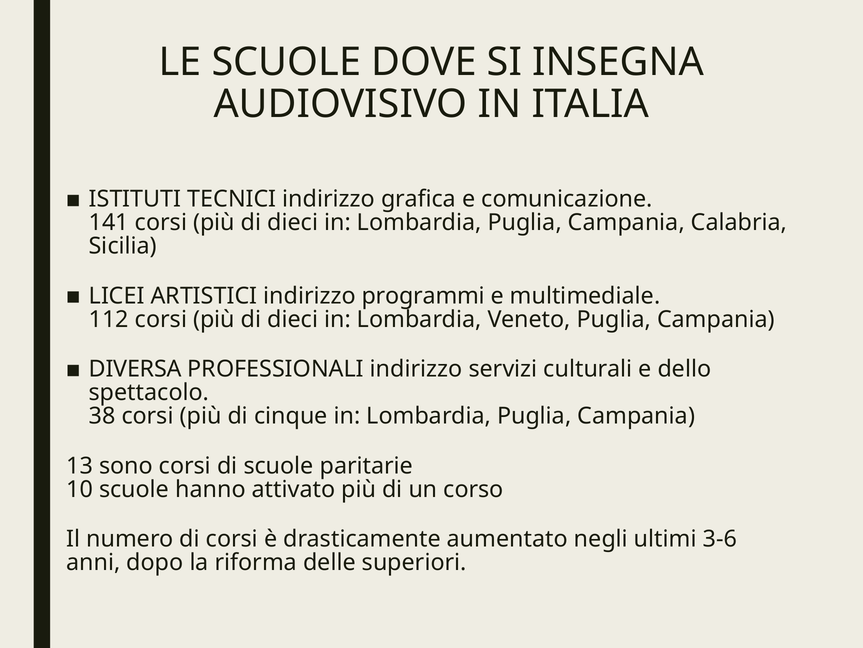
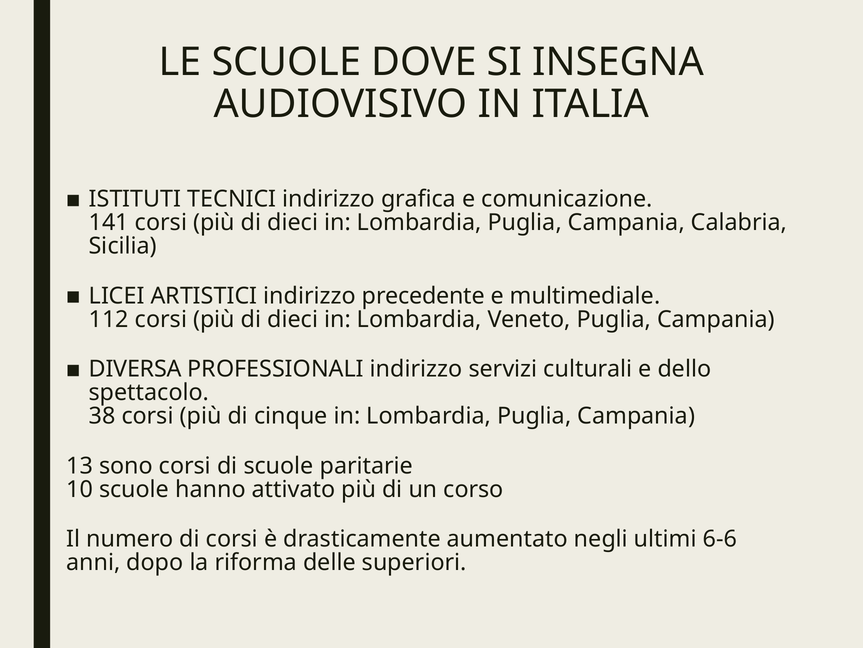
programmi: programmi -> precedente
3-6: 3-6 -> 6-6
